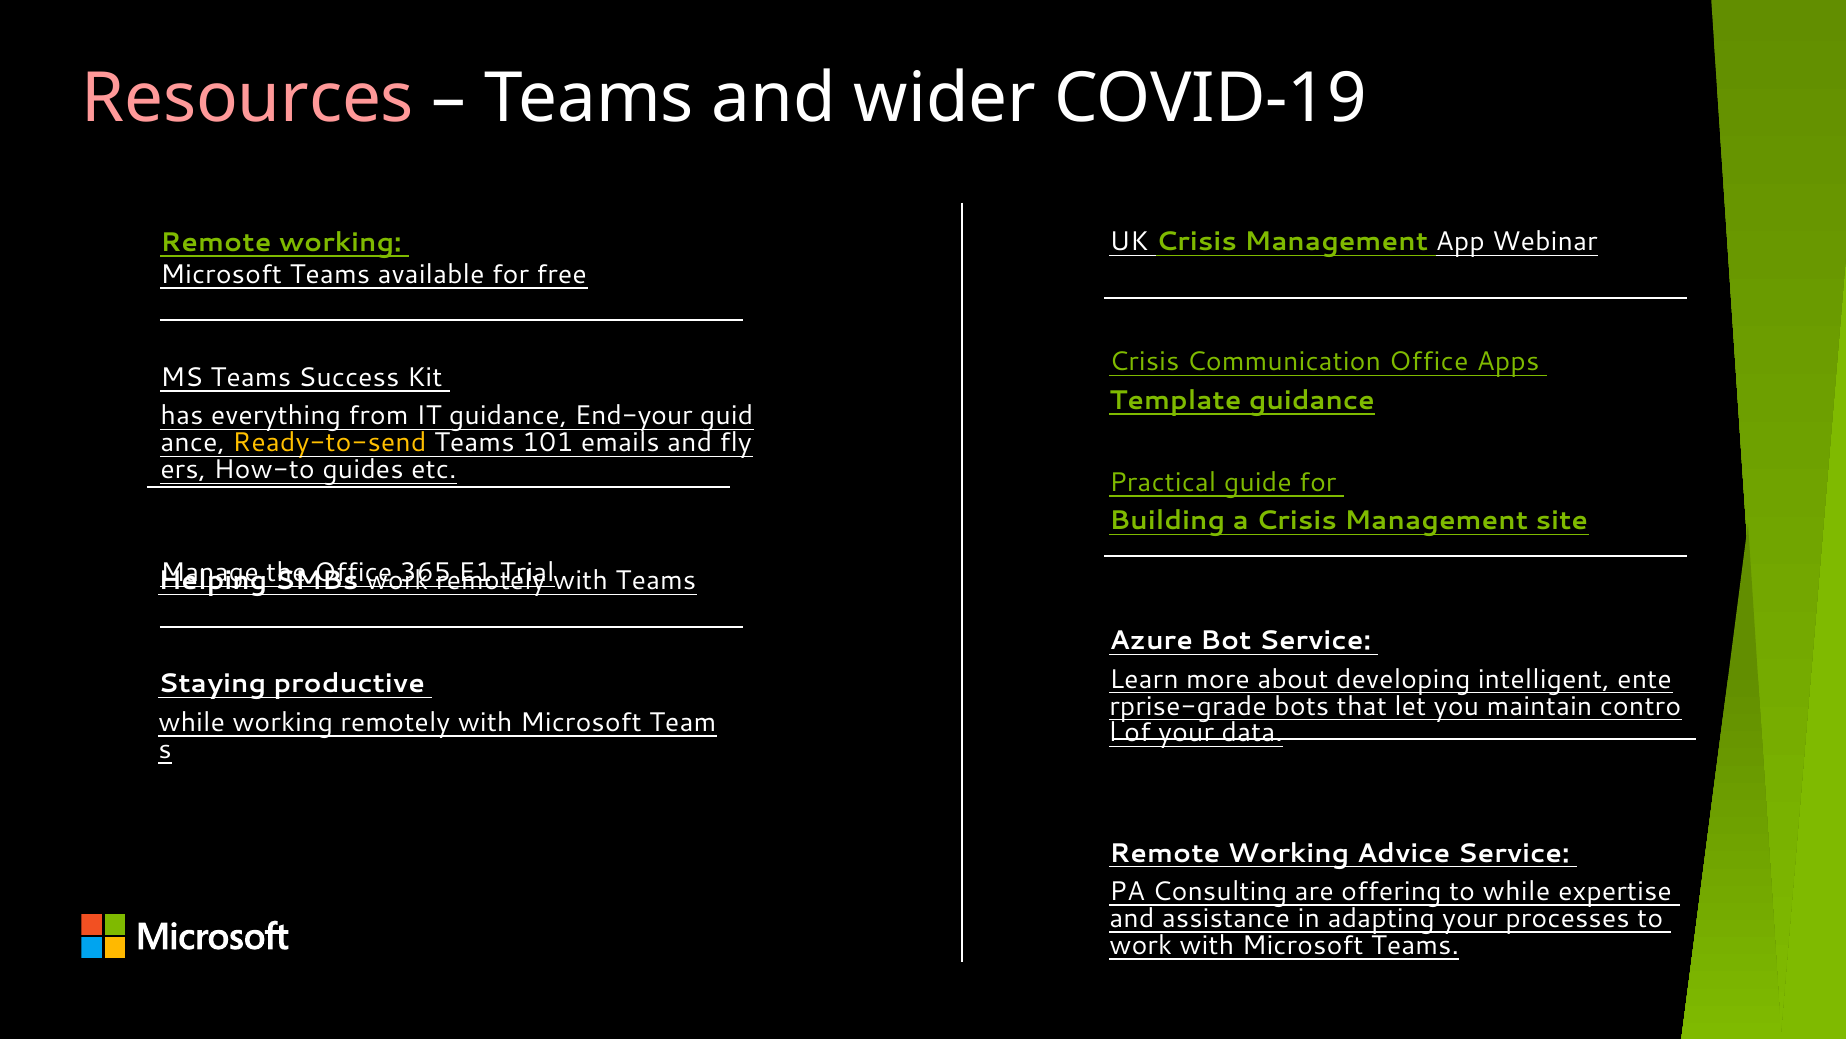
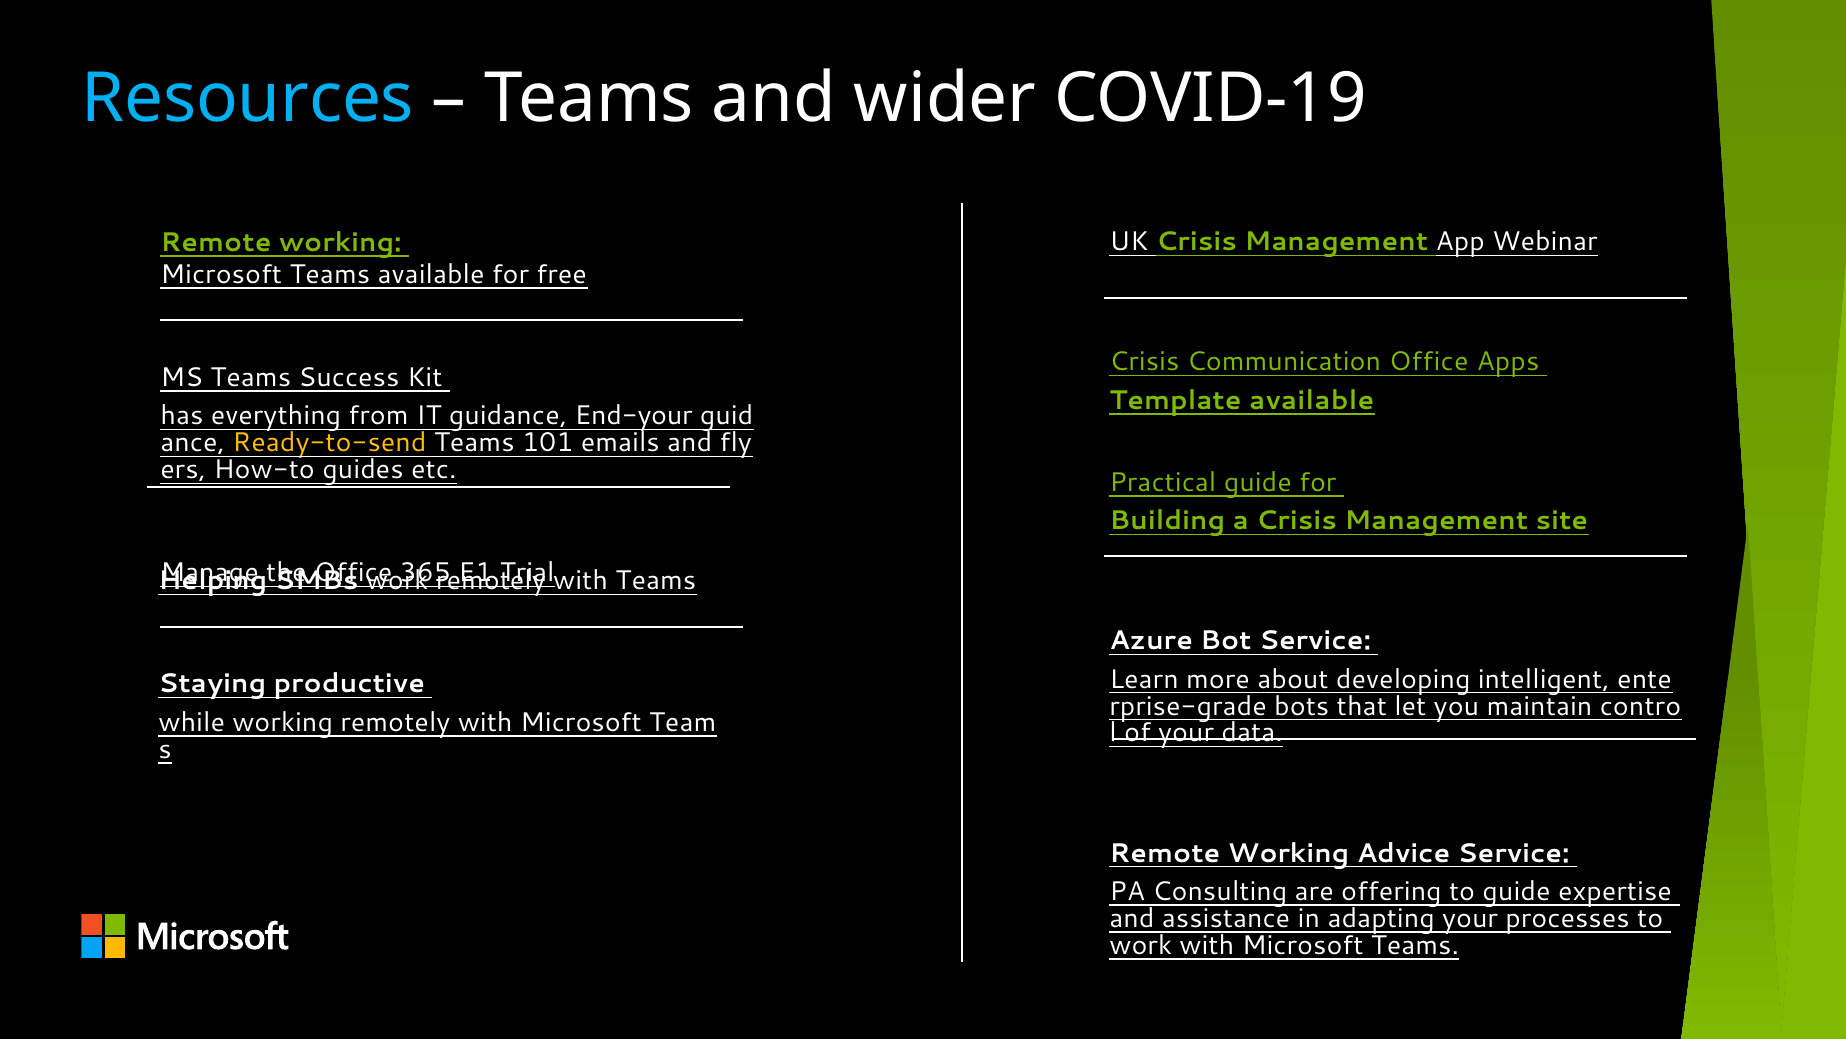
Resources colour: pink -> light blue
Template guidance: guidance -> available
to while: while -> guide
